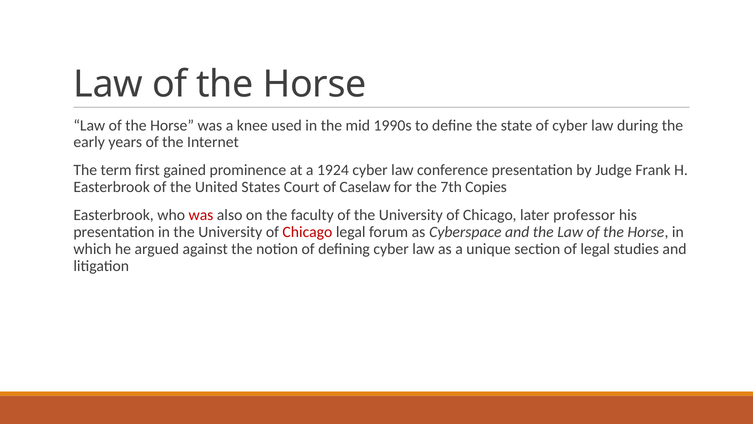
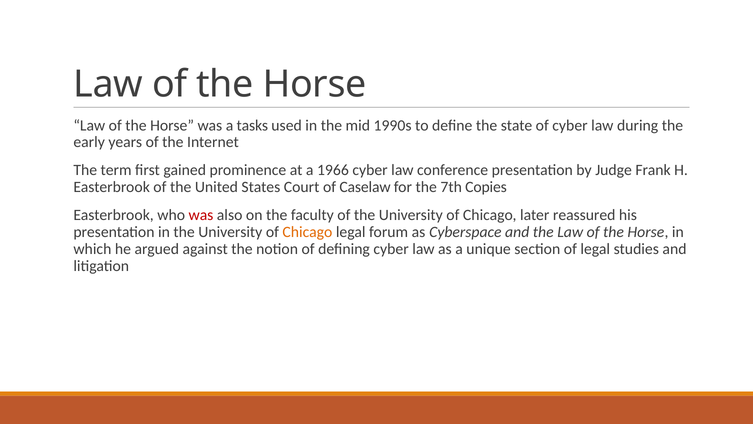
knee: knee -> tasks
1924: 1924 -> 1966
professor: professor -> reassured
Chicago at (307, 232) colour: red -> orange
